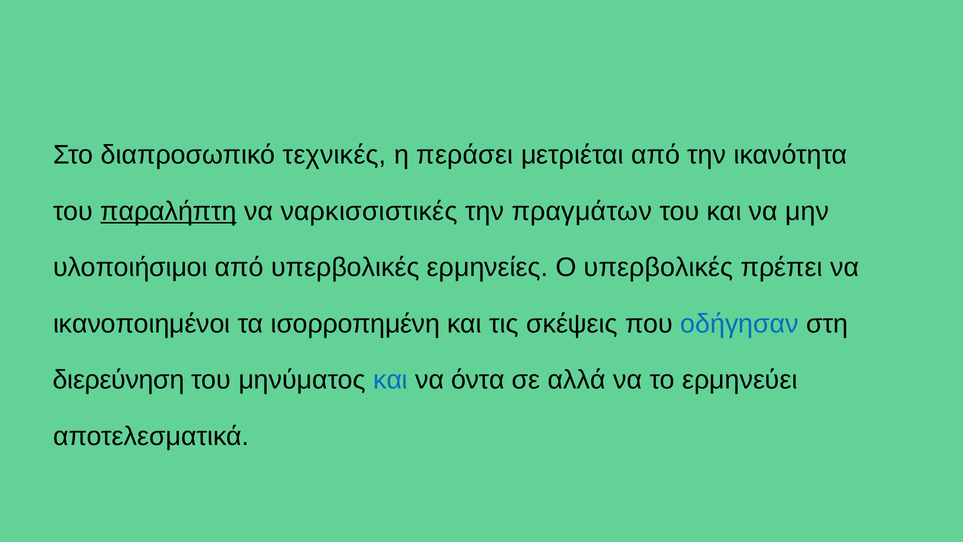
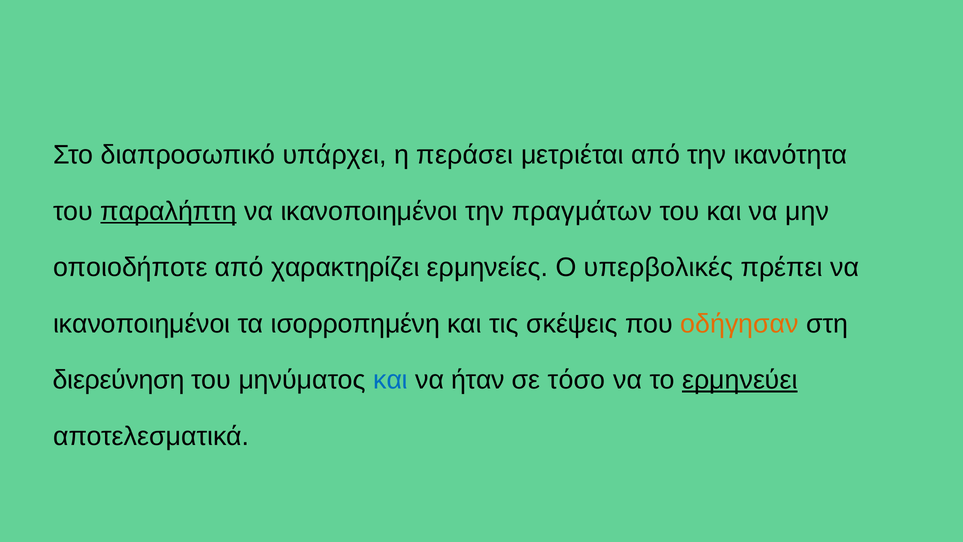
τεχνικές: τεχνικές -> υπάρχει
ναρκισσιστικές at (369, 211): ναρκισσιστικές -> ικανοποιημένοι
υλοποιήσιμοι: υλοποιήσιμοι -> οποιοδήποτε
από υπερβολικές: υπερβολικές -> χαρακτηρίζει
οδήγησαν colour: blue -> orange
όντα: όντα -> ήταν
αλλά: αλλά -> τόσο
ερμηνεύει underline: none -> present
